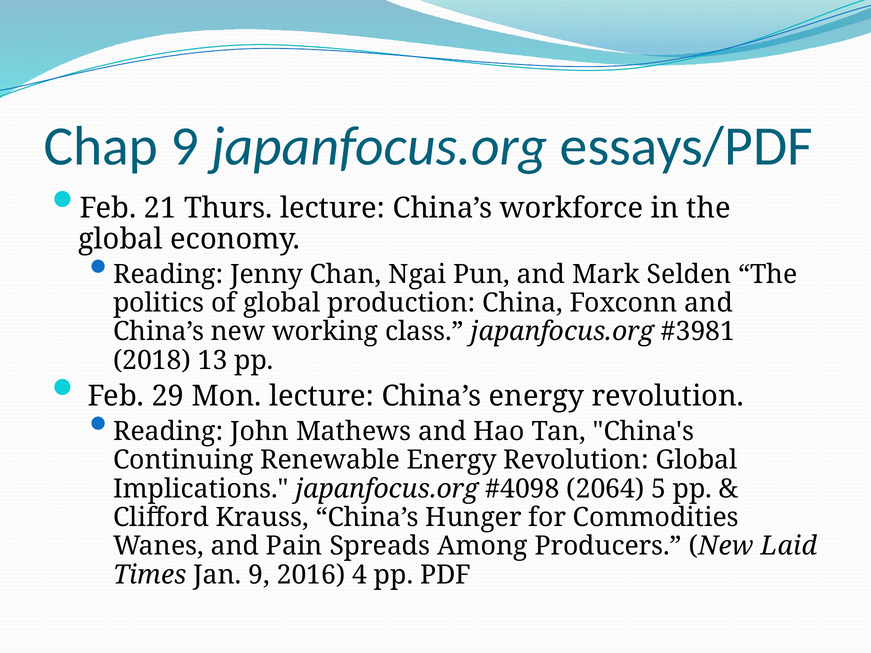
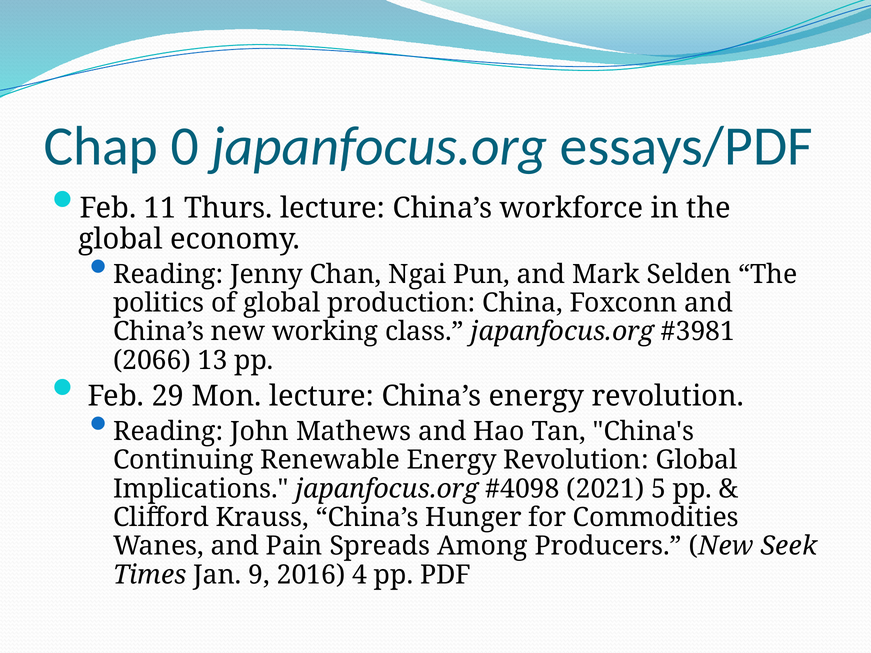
Chap 9: 9 -> 0
21: 21 -> 11
2018: 2018 -> 2066
2064: 2064 -> 2021
Laid: Laid -> Seek
